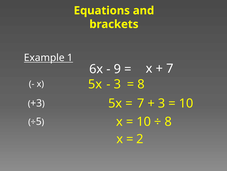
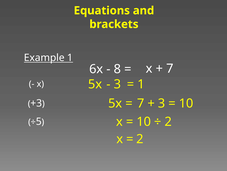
9: 9 -> 8
8 at (141, 84): 8 -> 1
8 at (168, 121): 8 -> 2
